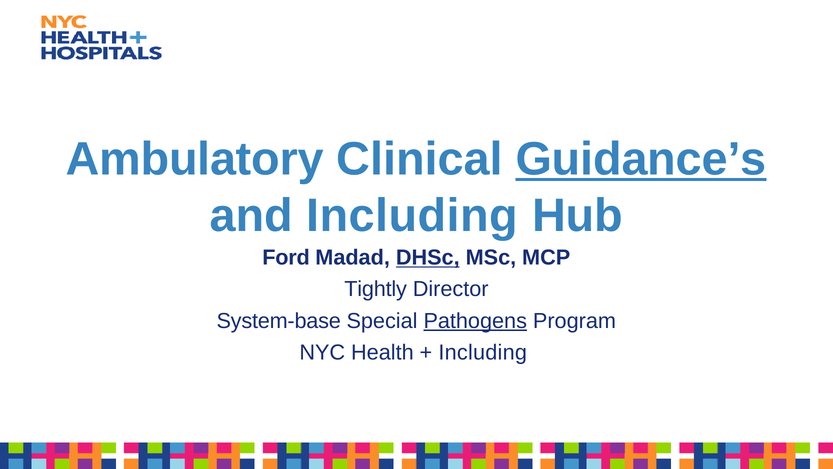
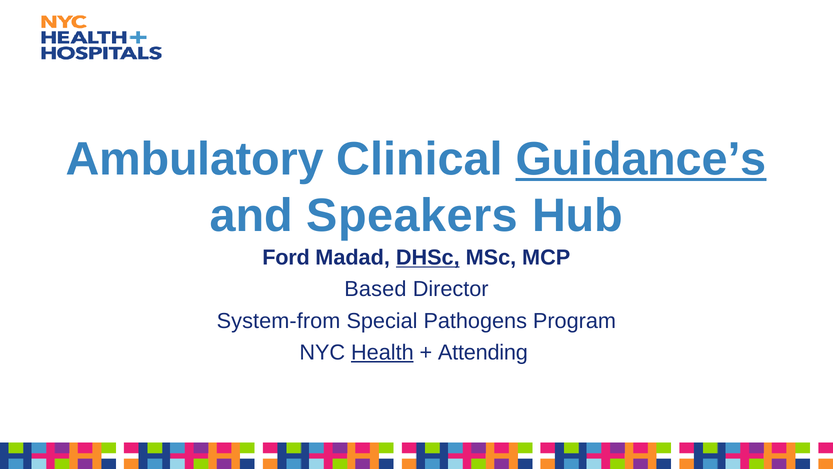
and Including: Including -> Speakers
Tightly: Tightly -> Based
System-base: System-base -> System-from
Pathogens underline: present -> none
Health underline: none -> present
Including at (483, 352): Including -> Attending
